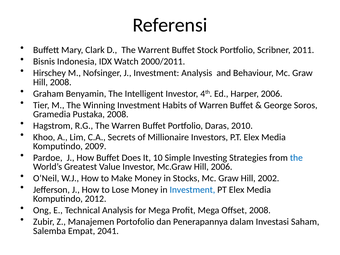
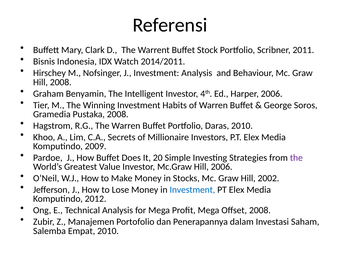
2000/2011: 2000/2011 -> 2014/2011
10: 10 -> 20
the at (296, 158) colour: blue -> purple
Empat 2041: 2041 -> 2010
